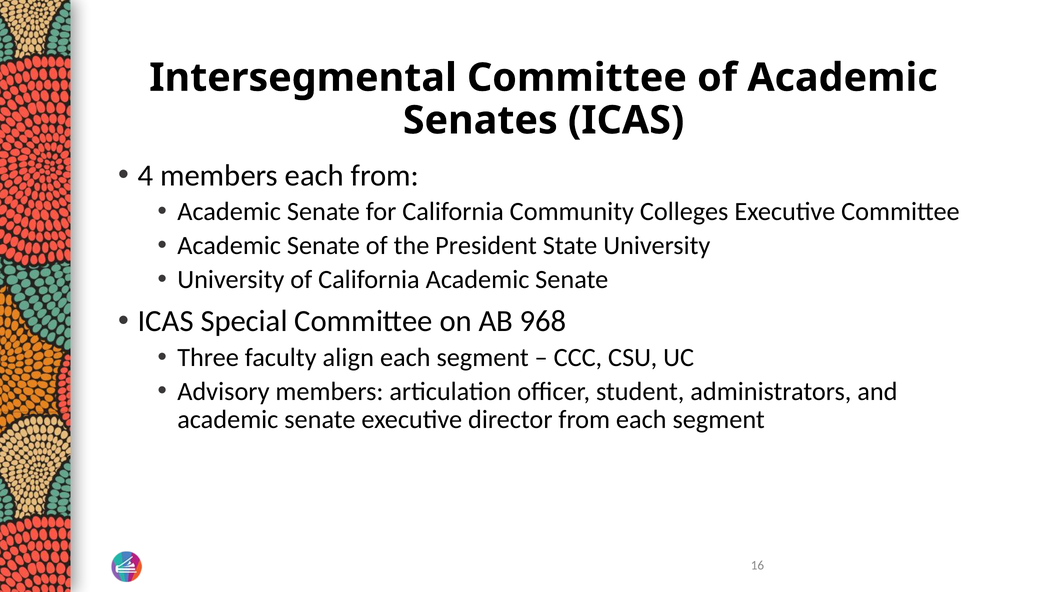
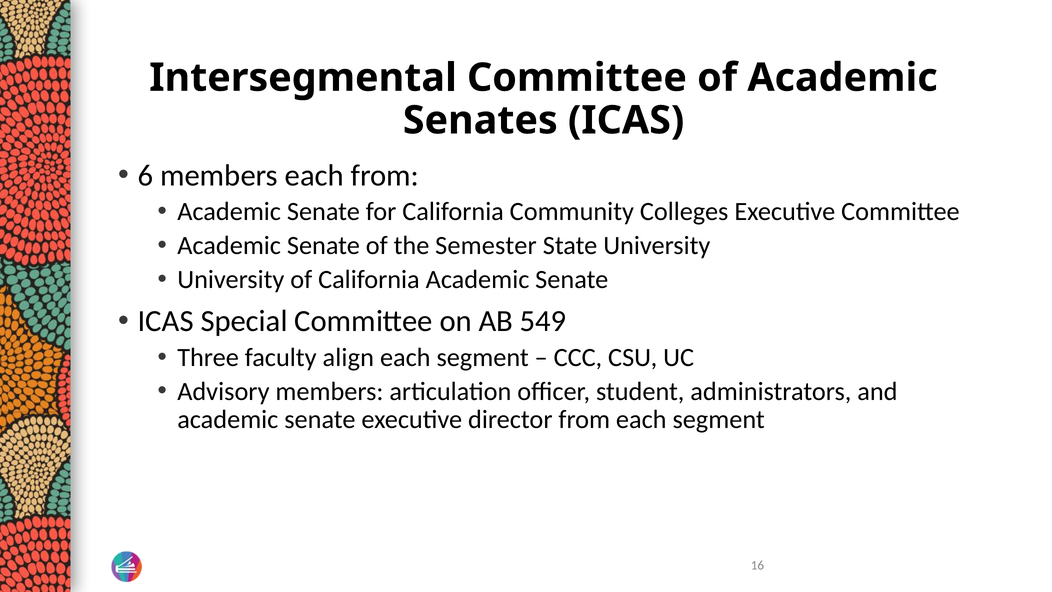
4: 4 -> 6
President: President -> Semester
968: 968 -> 549
